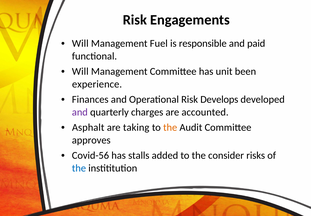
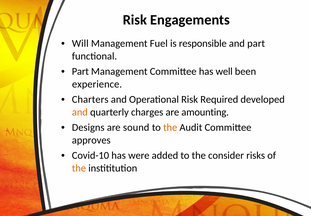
and paid: paid -> part
Will at (80, 71): Will -> Part
unit: unit -> well
Finances: Finances -> Charters
Develops: Develops -> Required
and at (80, 112) colour: purple -> orange
accounted: accounted -> amounting
Asphalt: Asphalt -> Designs
taking: taking -> sound
Covid-56: Covid-56 -> Covid-10
stalls: stalls -> were
the at (79, 168) colour: blue -> orange
